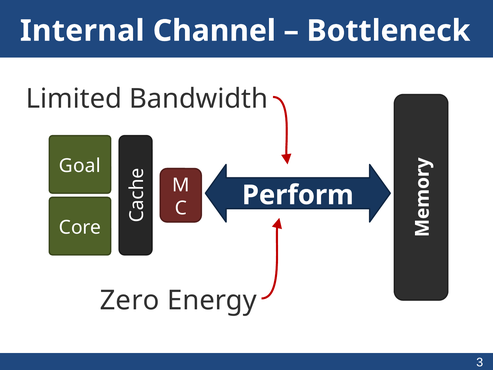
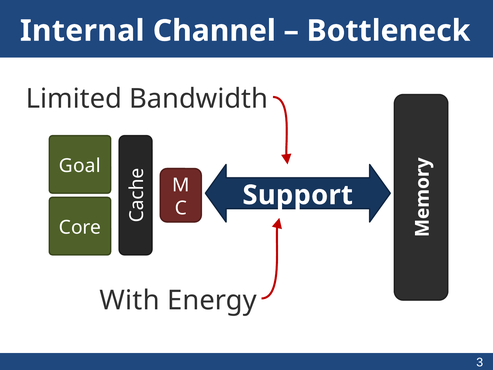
Perform: Perform -> Support
Zero: Zero -> With
